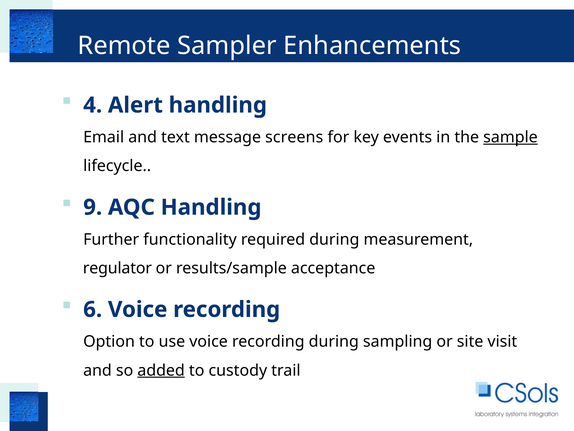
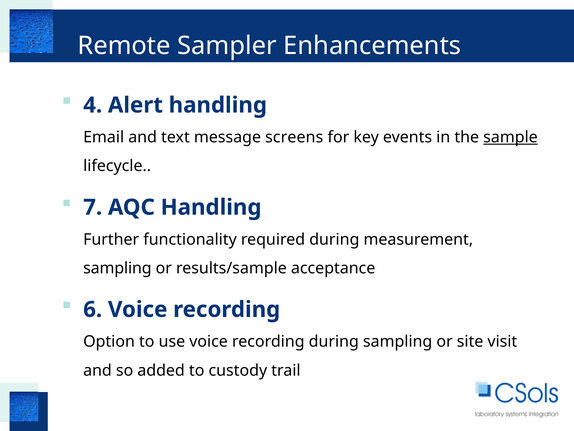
9: 9 -> 7
regulator at (117, 268): regulator -> sampling
added underline: present -> none
